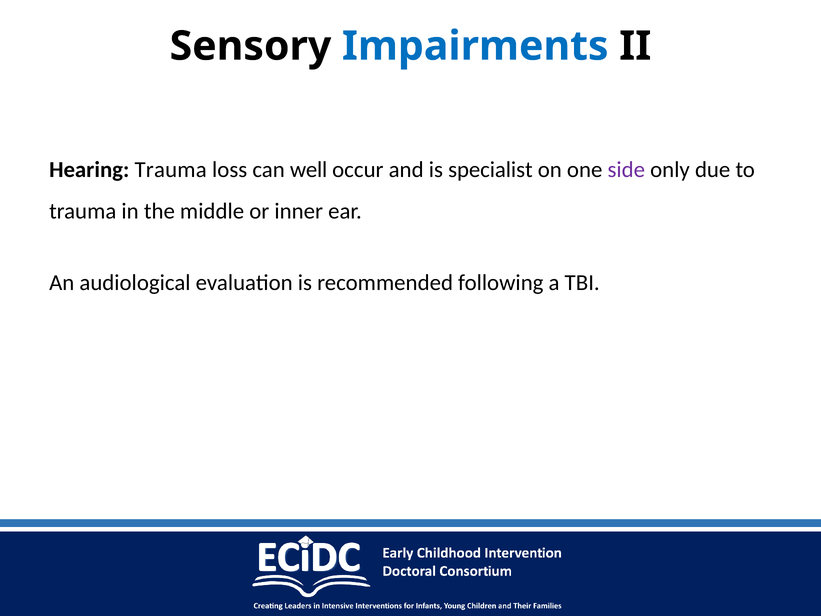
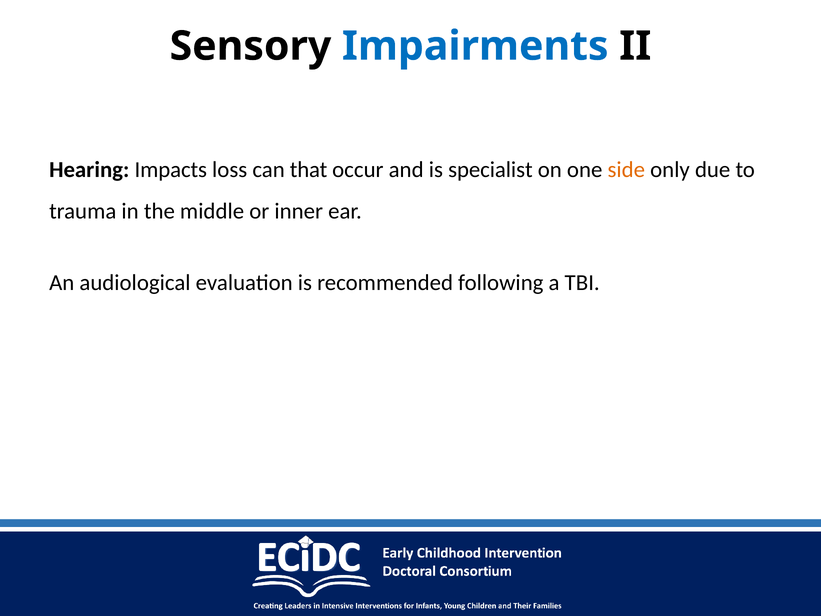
Hearing Trauma: Trauma -> Impacts
well: well -> that
side colour: purple -> orange
